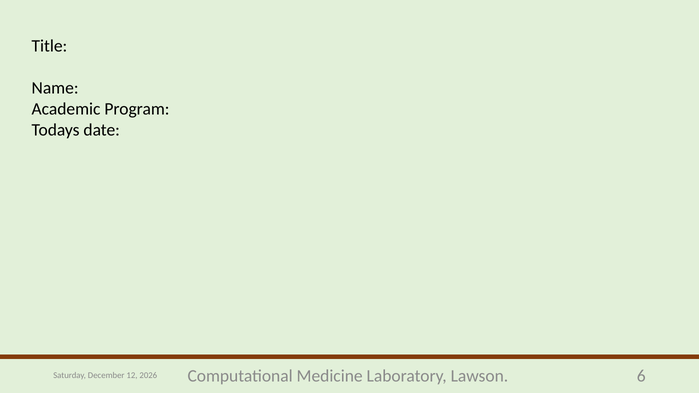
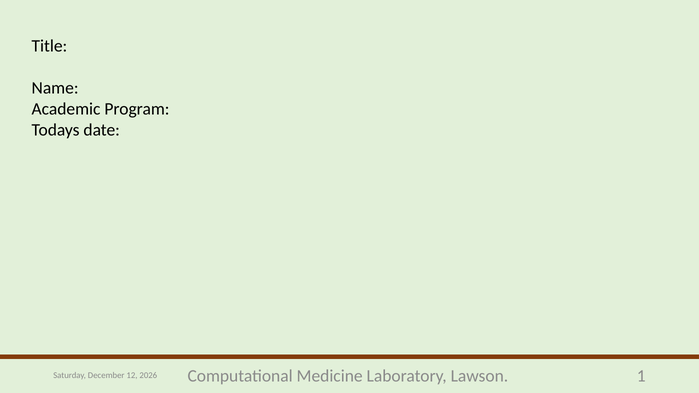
6: 6 -> 1
